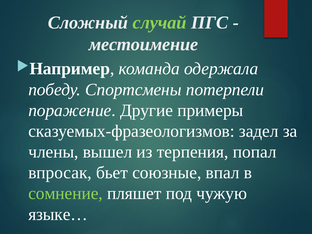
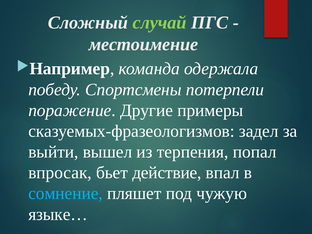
члены: члены -> выйти
союзные: союзные -> действие
сомнение colour: light green -> light blue
